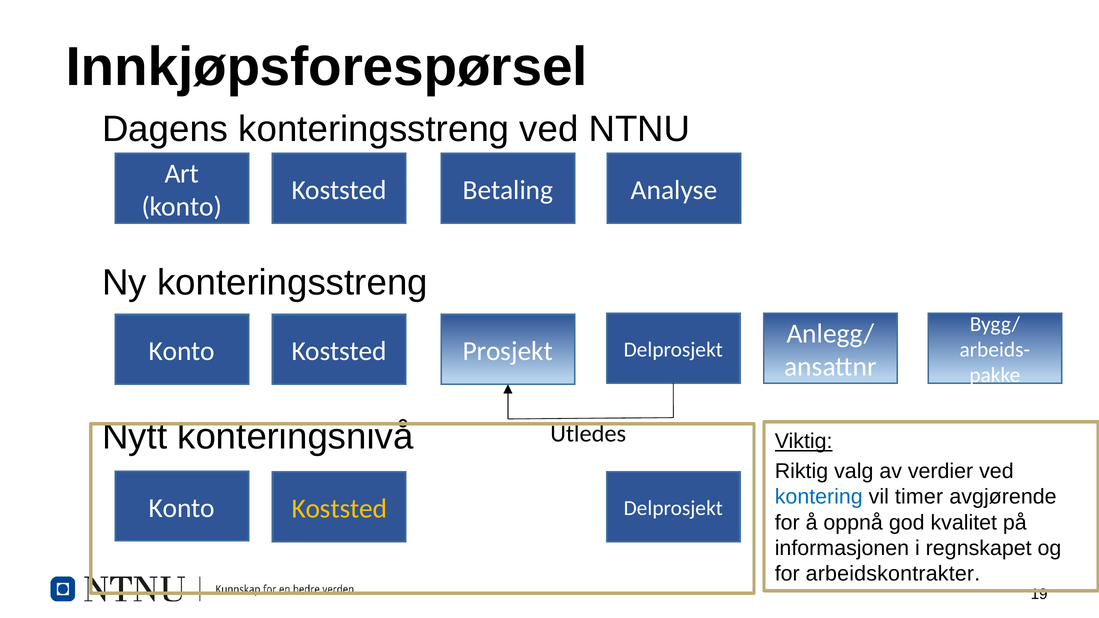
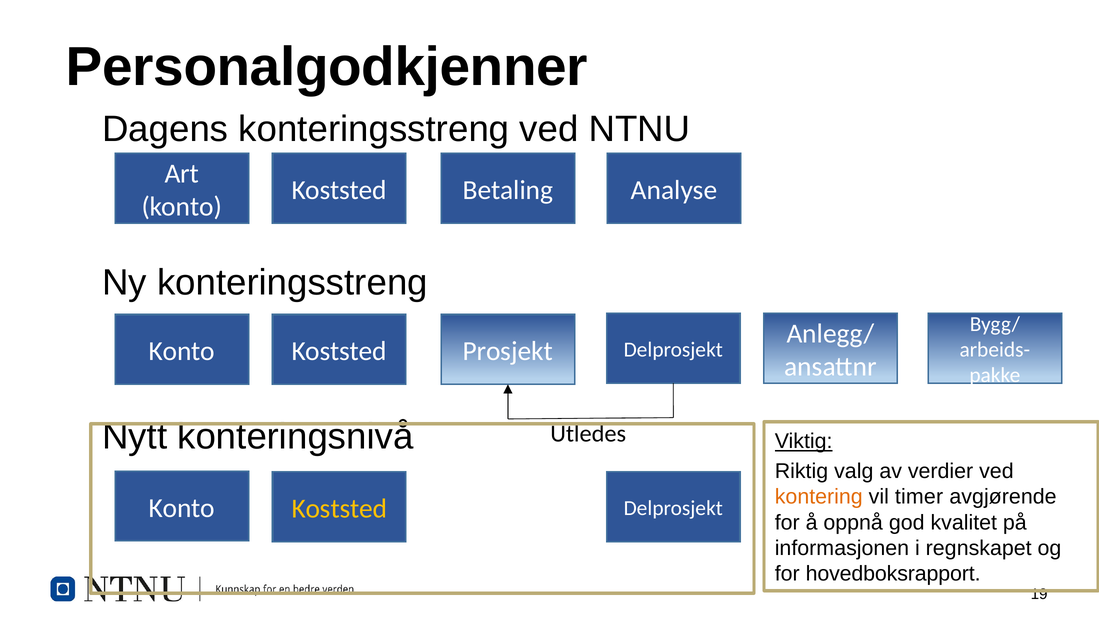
Innkjøpsforespørsel: Innkjøpsforespørsel -> Personalgodkjenner
kontering colour: blue -> orange
arbeidskontrakter: arbeidskontrakter -> hovedboksrapport
